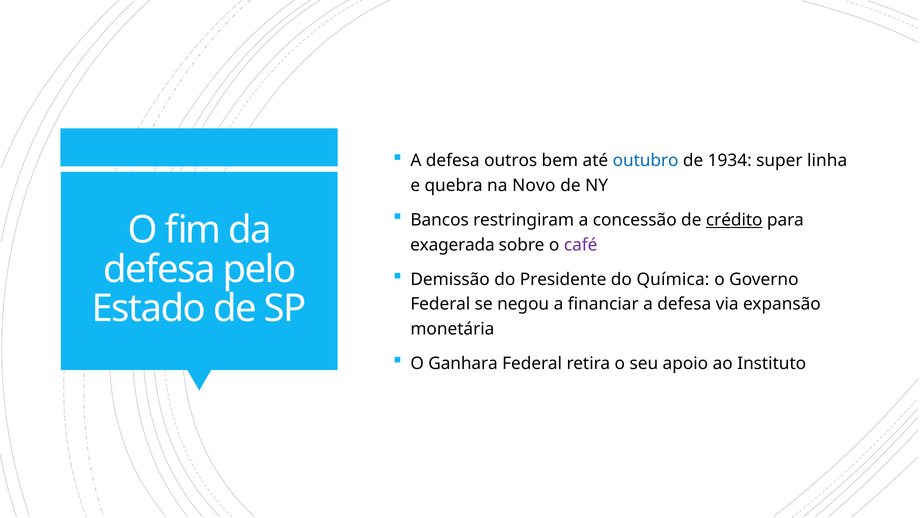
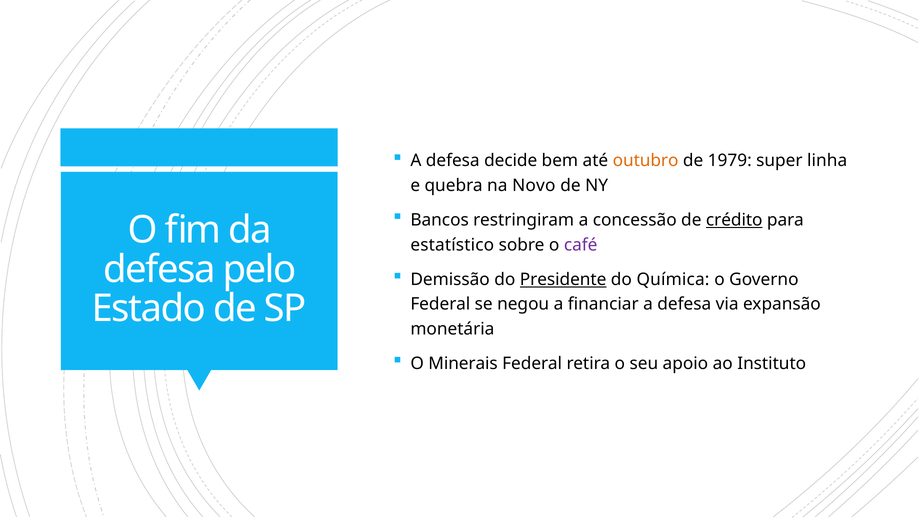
outros: outros -> decide
outubro colour: blue -> orange
1934: 1934 -> 1979
exagerada: exagerada -> estatístico
Presidente underline: none -> present
Ganhara: Ganhara -> Minerais
